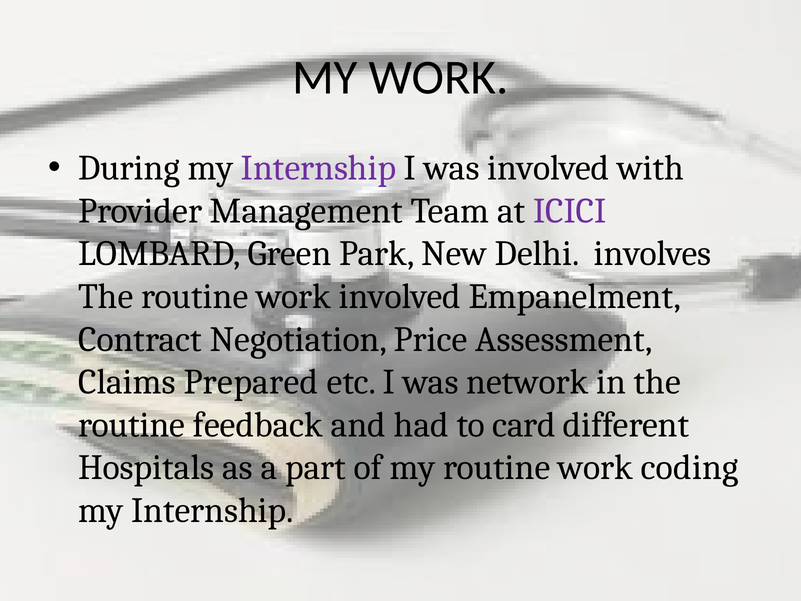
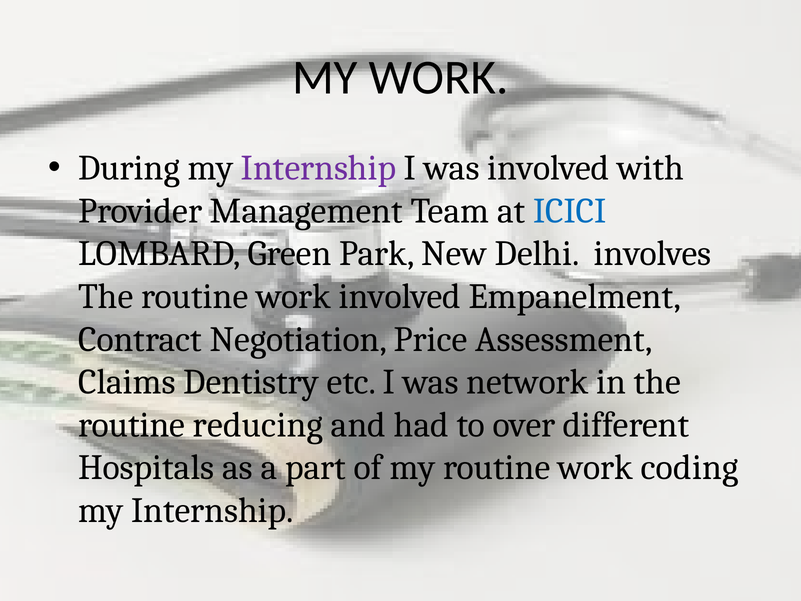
ICICI colour: purple -> blue
Prepared: Prepared -> Dentistry
feedback: feedback -> reducing
card: card -> over
